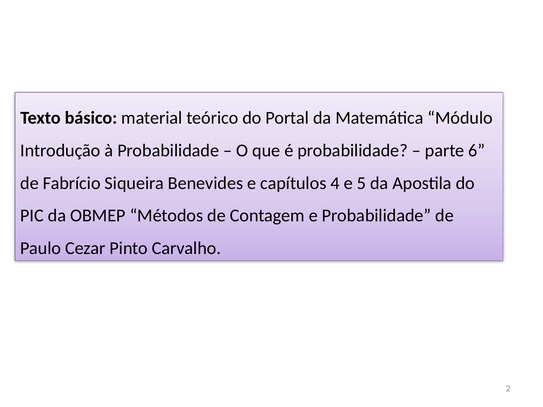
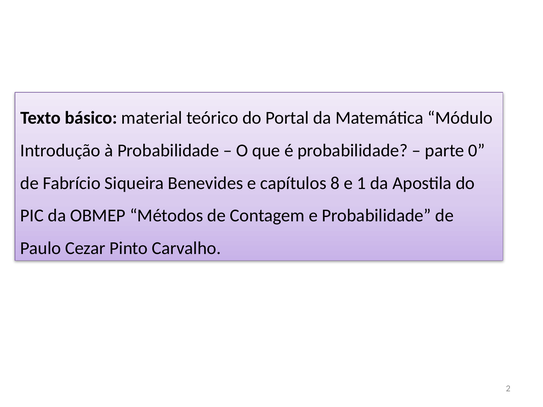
6: 6 -> 0
4: 4 -> 8
5: 5 -> 1
